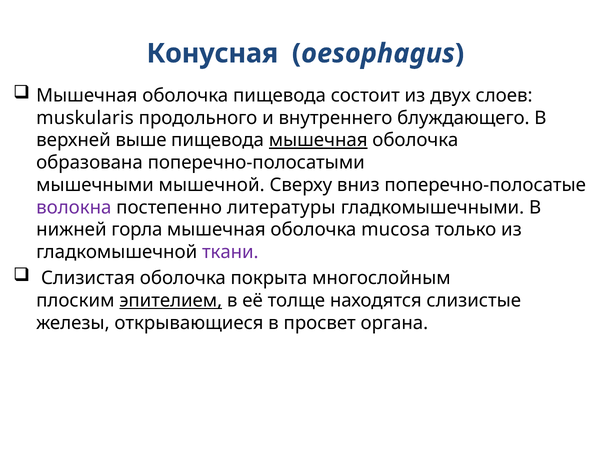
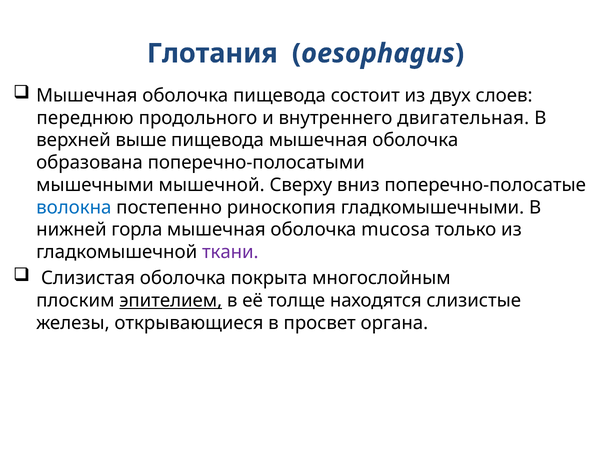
Конусная: Конусная -> Глотания
muskularis: muskularis -> переднюю
блуждающего: блуждающего -> двигательная
мышечная at (318, 140) underline: present -> none
волокна colour: purple -> blue
литературы: литературы -> риноскопия
